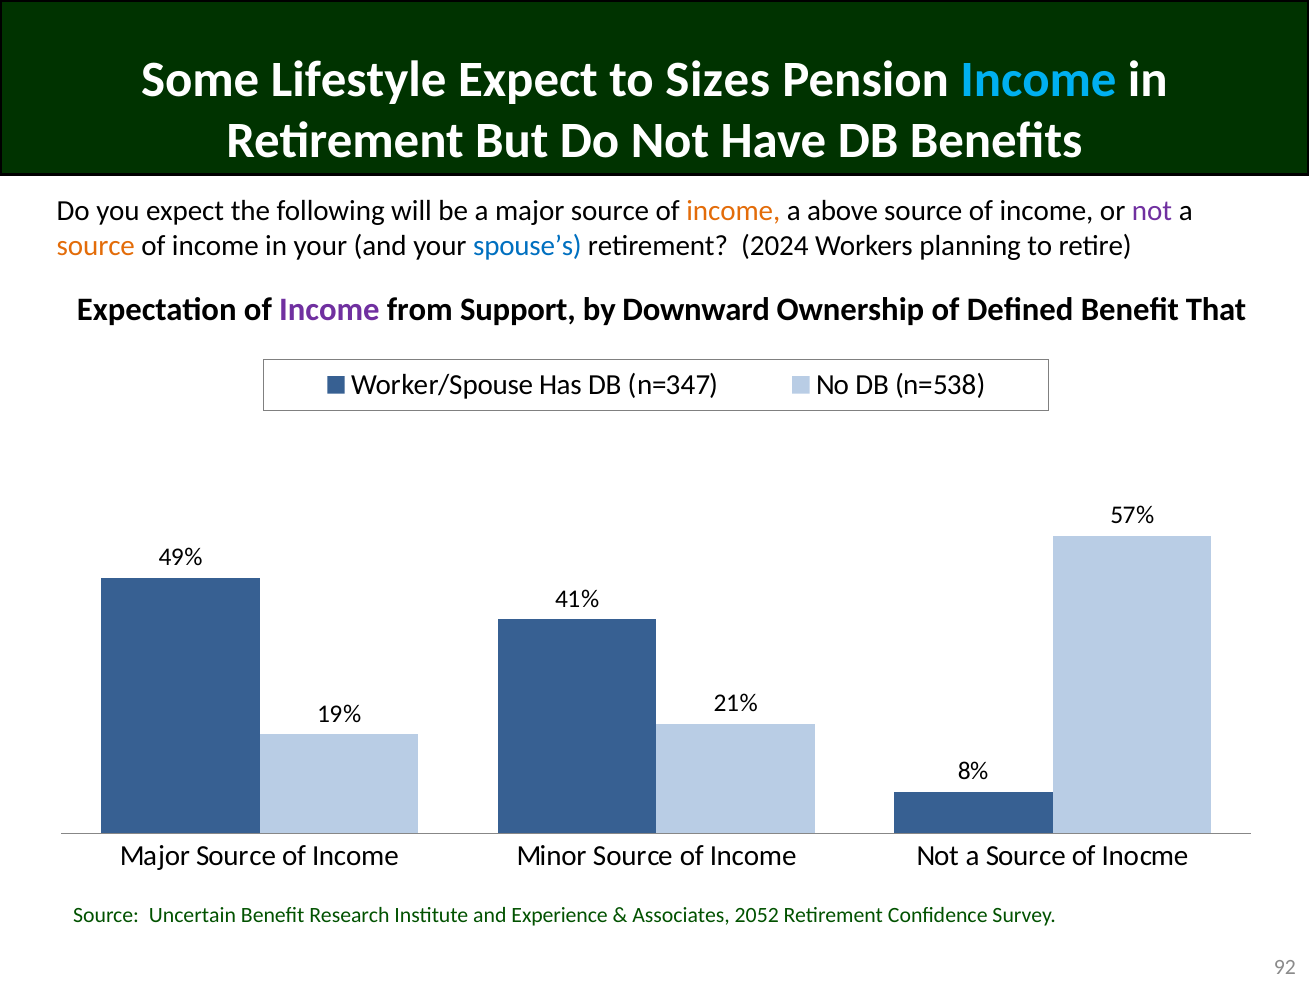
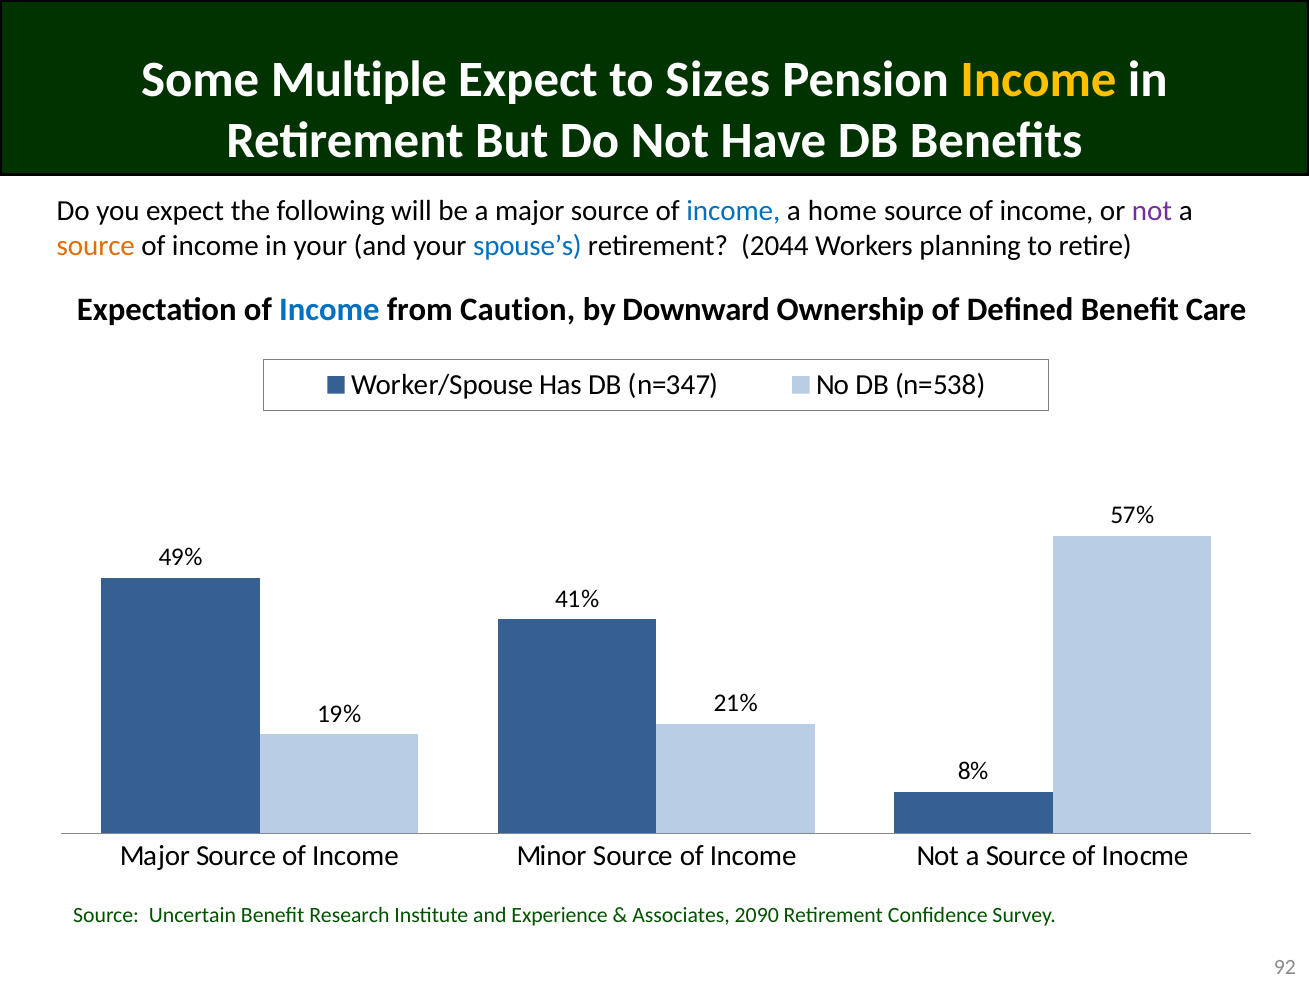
Lifestyle: Lifestyle -> Multiple
Income at (1038, 80) colour: light blue -> yellow
income at (733, 211) colour: orange -> blue
above: above -> home
2024: 2024 -> 2044
Income at (329, 310) colour: purple -> blue
Support: Support -> Caution
That: That -> Care
2052: 2052 -> 2090
